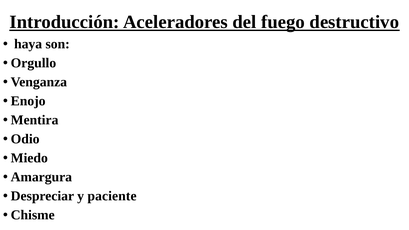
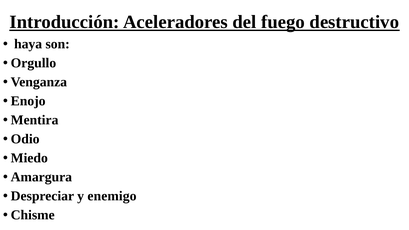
paciente: paciente -> enemigo
